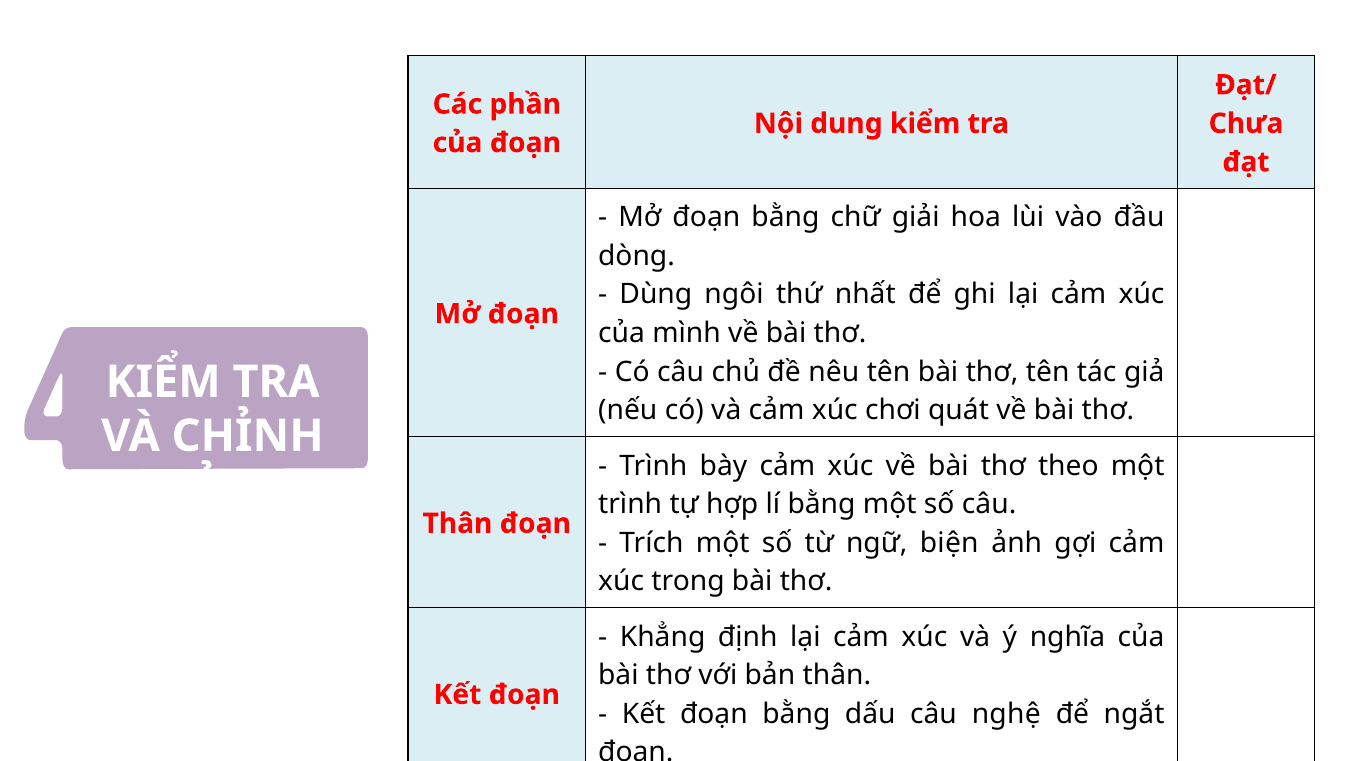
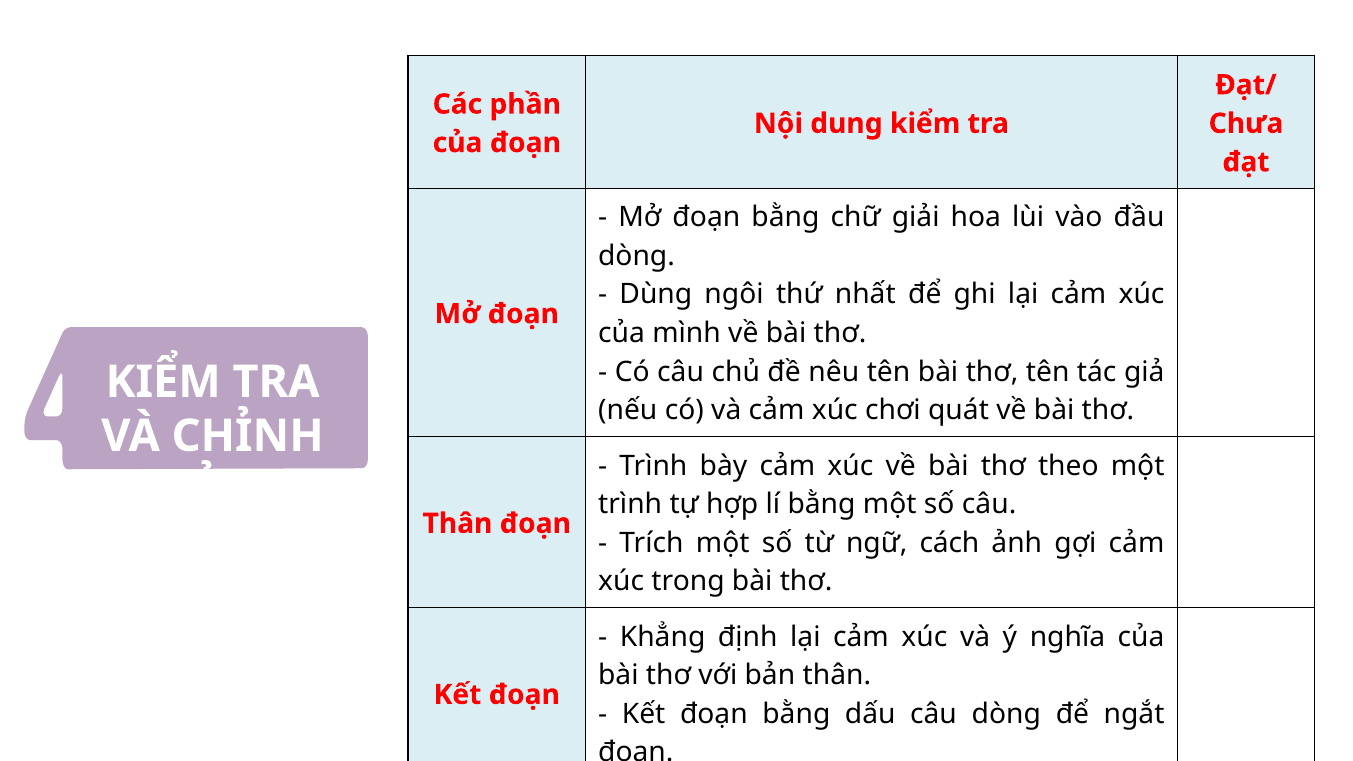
biện: biện -> cách
câu nghệ: nghệ -> dòng
